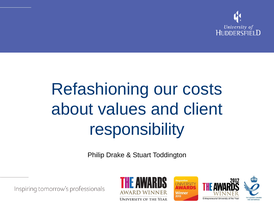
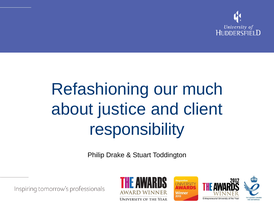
costs: costs -> much
values: values -> justice
